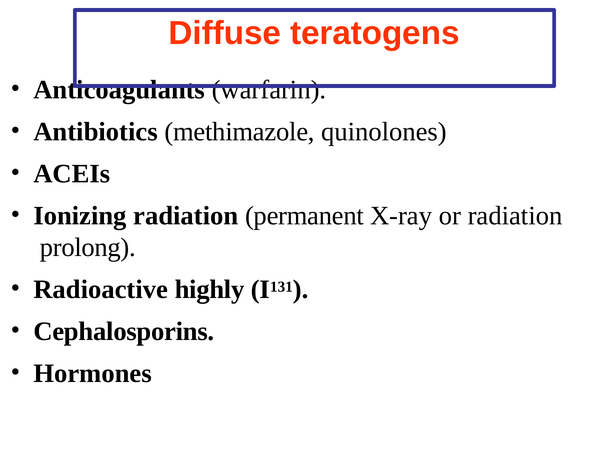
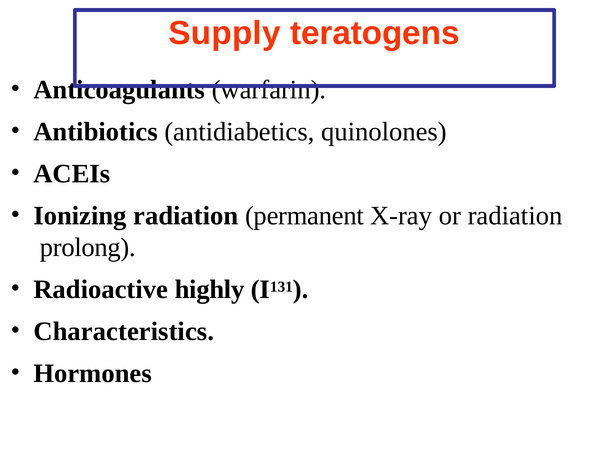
Diffuse: Diffuse -> Supply
methimazole: methimazole -> antidiabetics
Cephalosporins: Cephalosporins -> Characteristics
